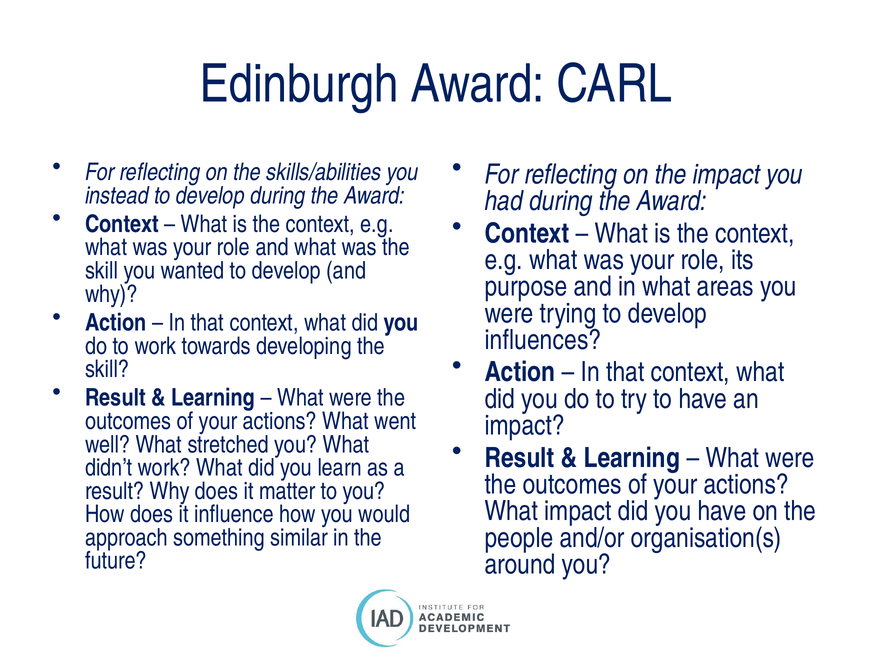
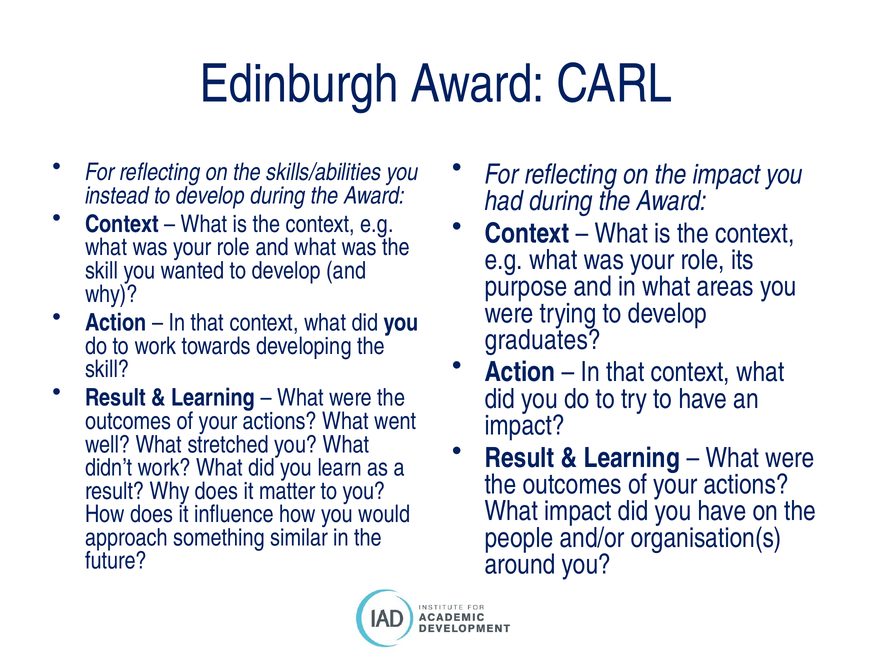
influences: influences -> graduates
